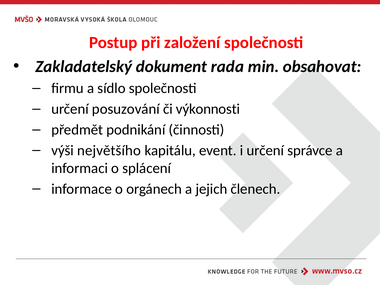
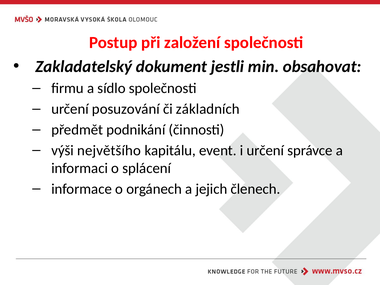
rada: rada -> jestli
výkonnosti: výkonnosti -> základních
